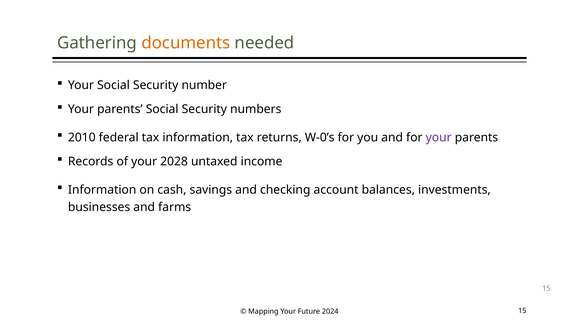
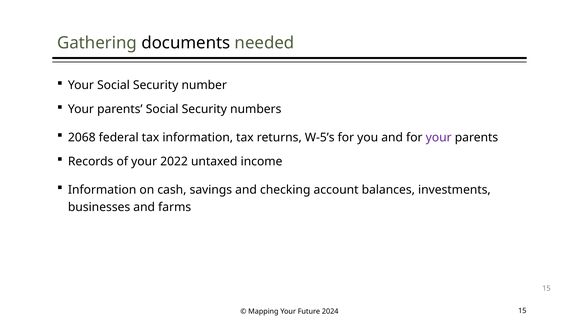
documents colour: orange -> black
2010: 2010 -> 2068
W-0’s: W-0’s -> W-5’s
2028: 2028 -> 2022
